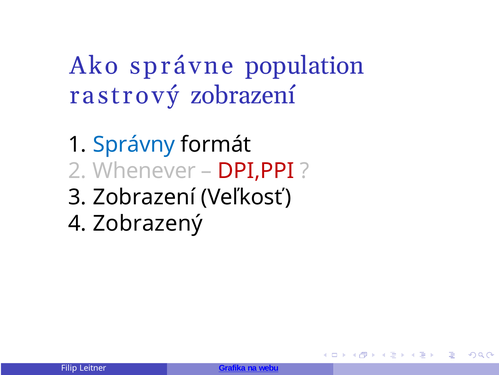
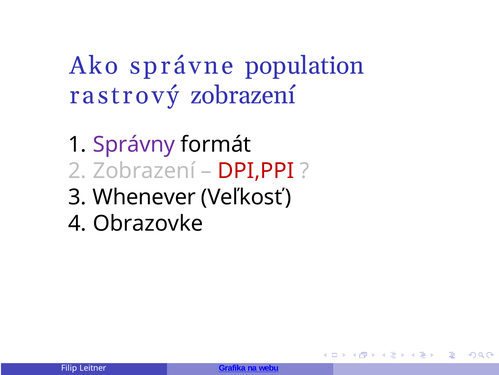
Správny colour: blue -> purple
Whenever at (144, 171): Whenever -> Zobrazení
Zobrazení at (144, 197): Zobrazení -> Whenever
Zobrazený: Zobrazený -> Obrazovke
